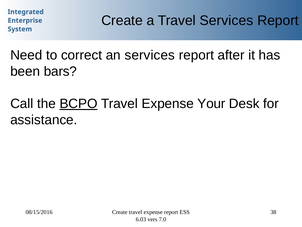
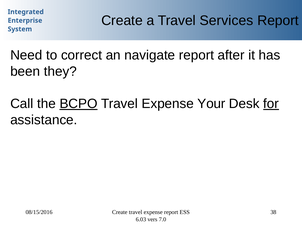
an services: services -> navigate
bars: bars -> they
for underline: none -> present
